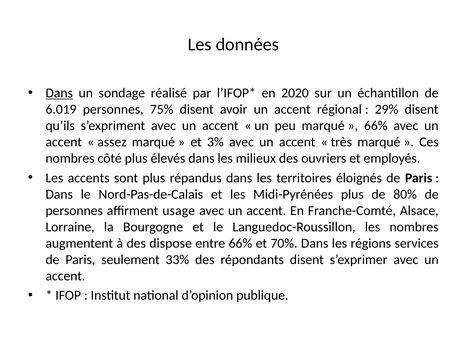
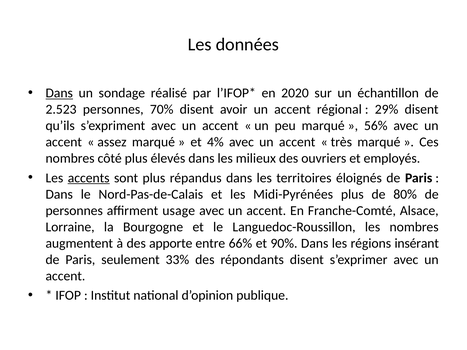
6.019: 6.019 -> 2.523
75%: 75% -> 70%
66% at (376, 126): 66% -> 56%
3%: 3% -> 4%
accents underline: none -> present
dispose: dispose -> apporte
70%: 70% -> 90%
services: services -> insérant
